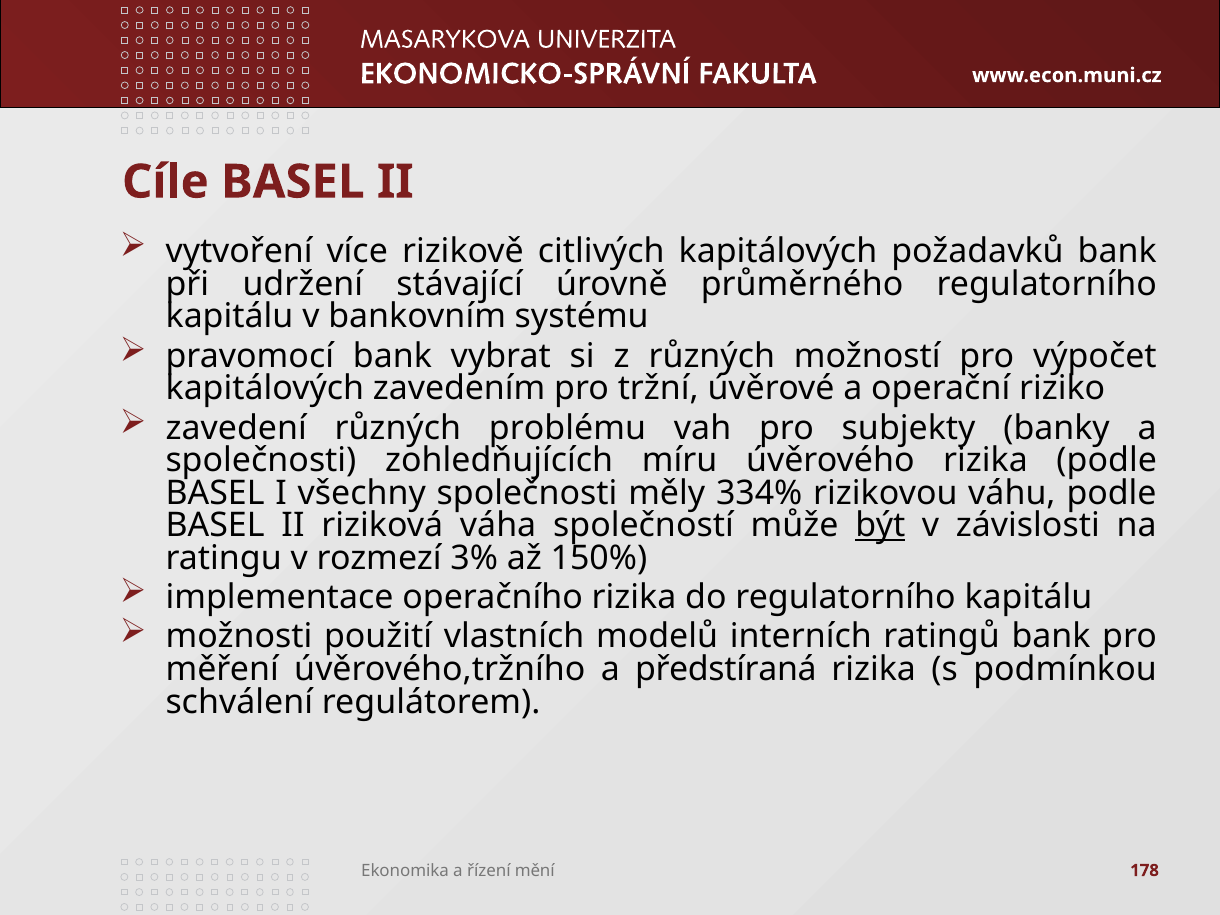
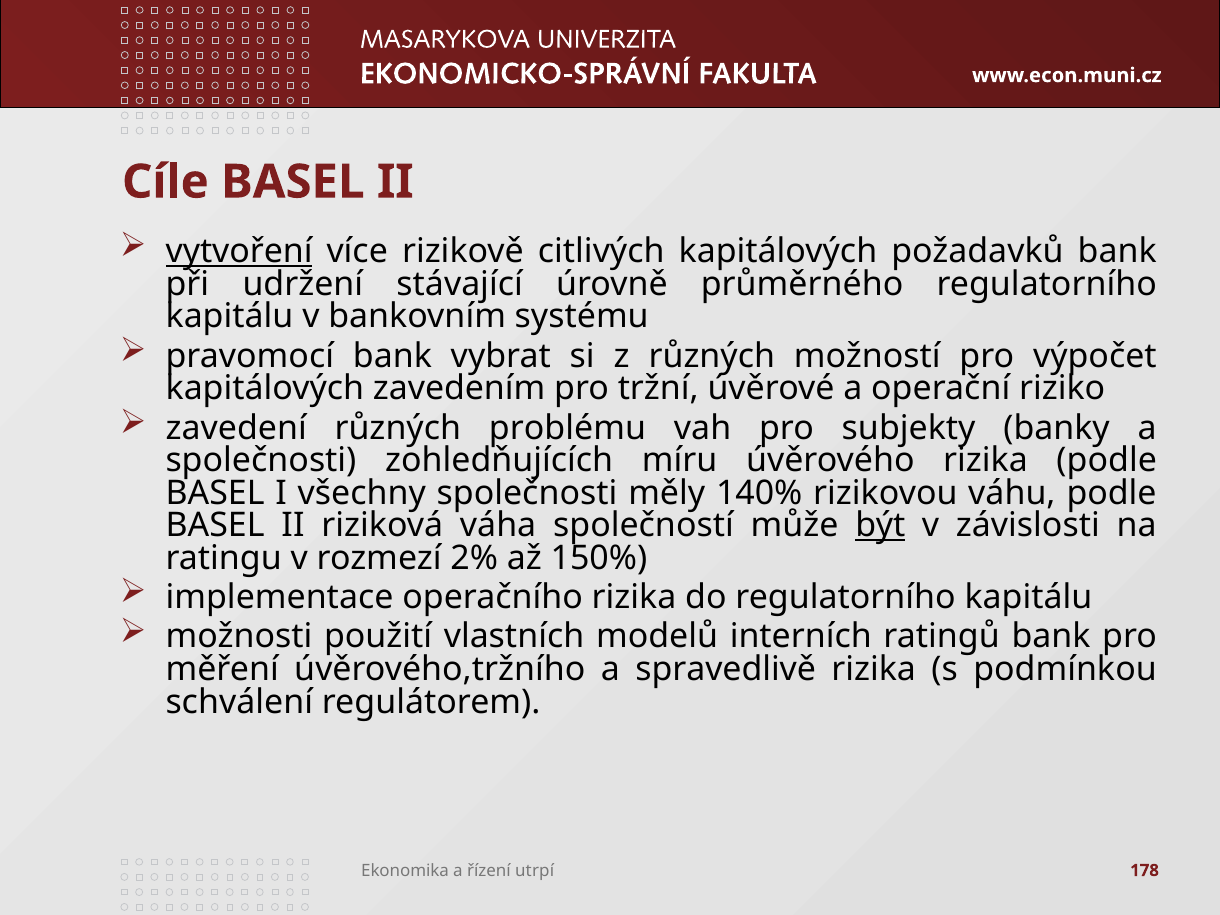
vytvoření underline: none -> present
334%: 334% -> 140%
3%: 3% -> 2%
předstíraná: předstíraná -> spravedlivě
mění: mění -> utrpí
